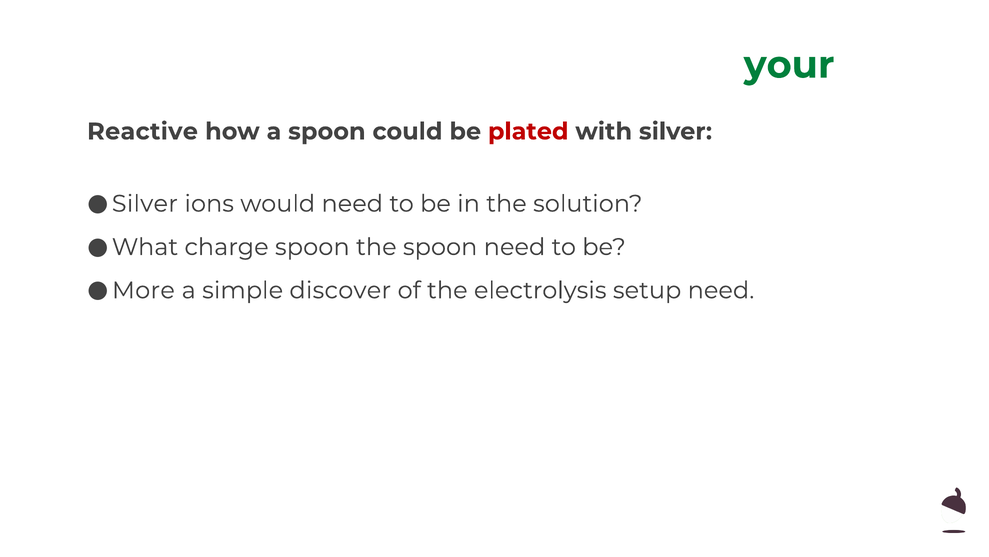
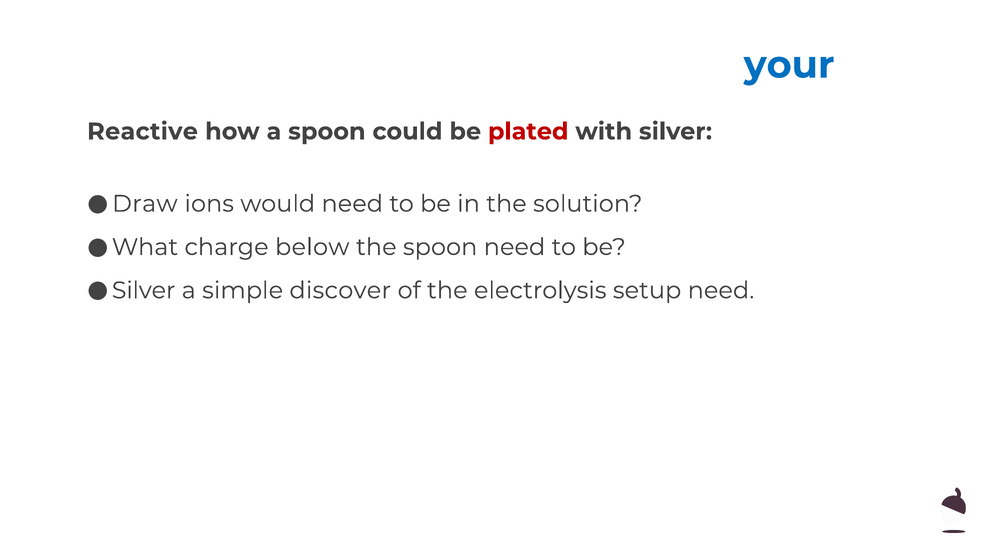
your colour: green -> blue
Silver at (145, 203): Silver -> Draw
charge spoon: spoon -> below
More at (143, 290): More -> Silver
